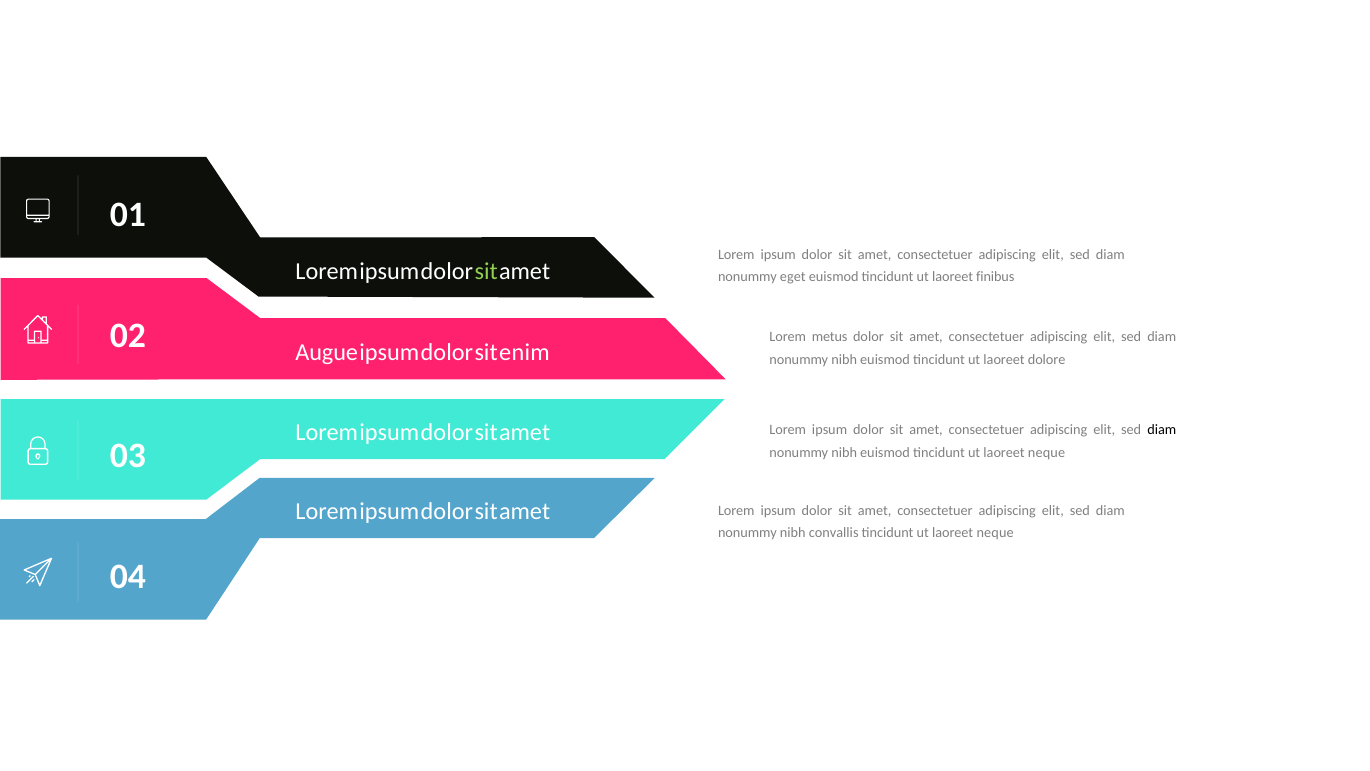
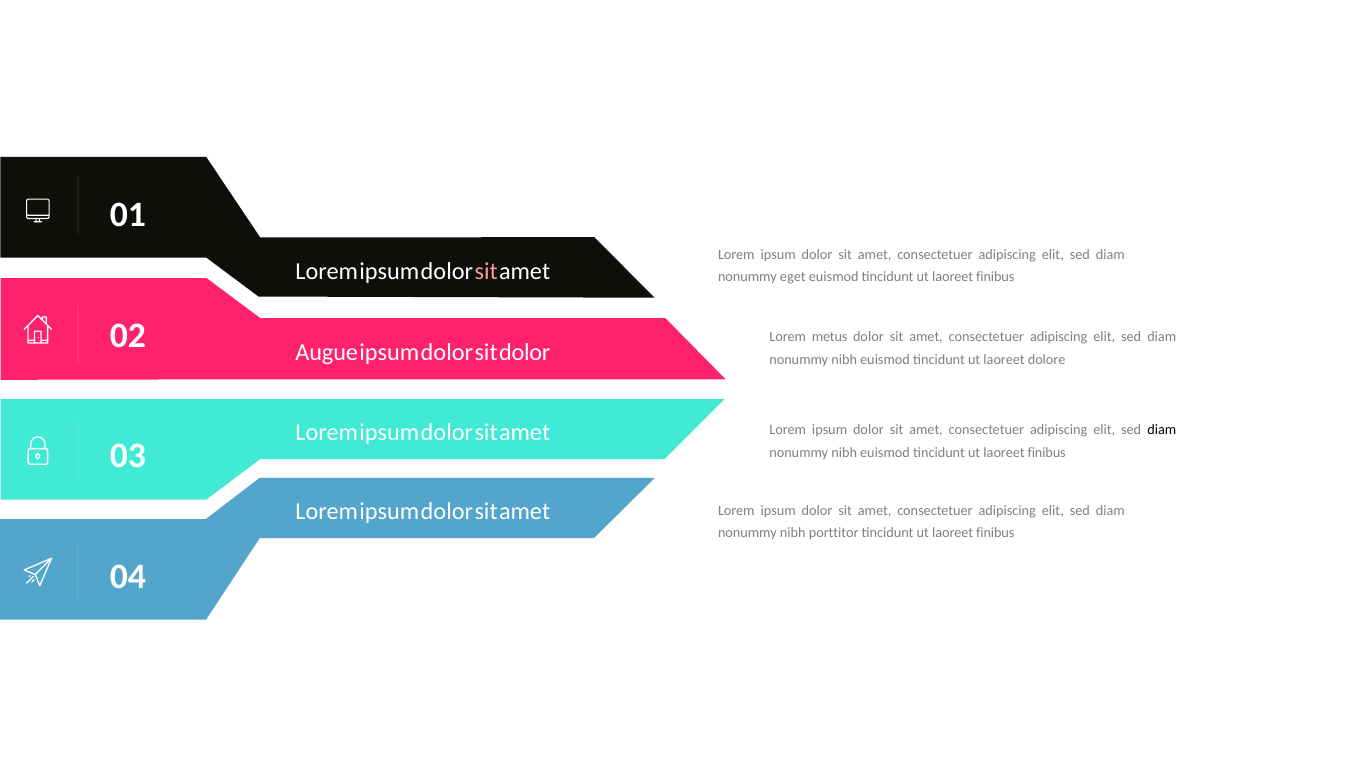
sit at (486, 271) colour: light green -> pink
sit enim: enim -> dolor
neque at (1047, 452): neque -> finibus
convallis: convallis -> porttitor
neque at (995, 533): neque -> finibus
